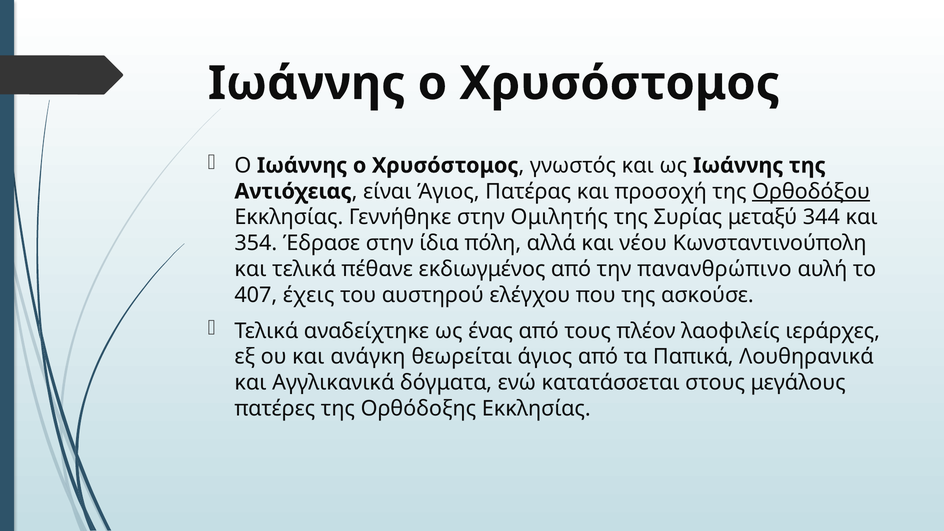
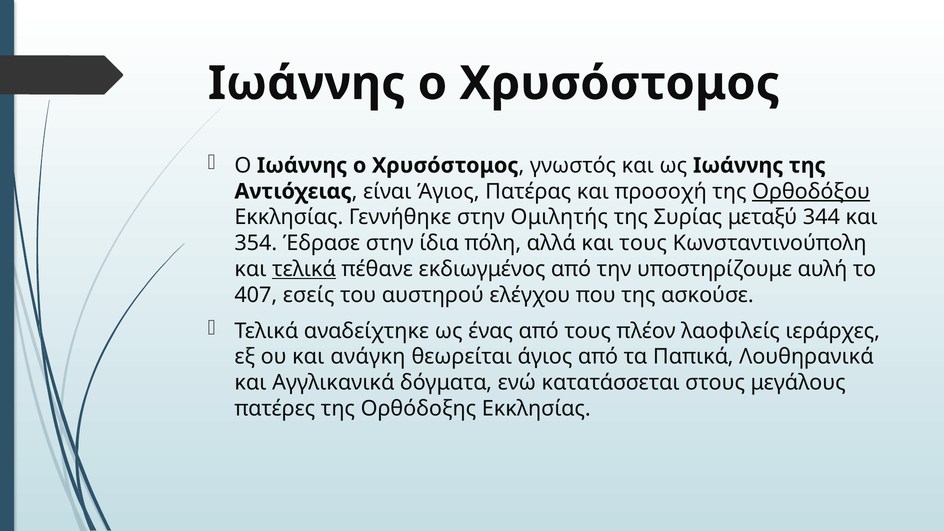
και νέου: νέου -> τους
τελικά at (304, 269) underline: none -> present
πανανθρώπινο: πανανθρώπινο -> υποστηρίζουμε
έχεις: έχεις -> εσείς
